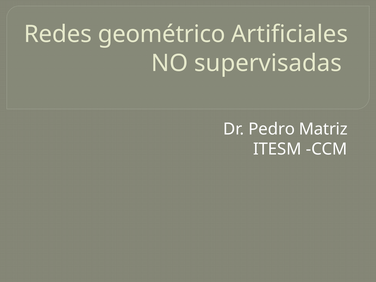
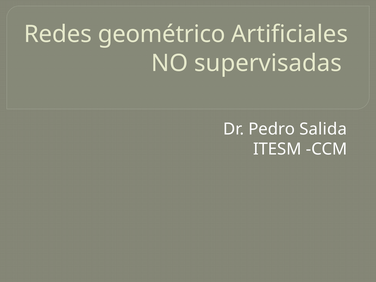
Matriz: Matriz -> Salida
